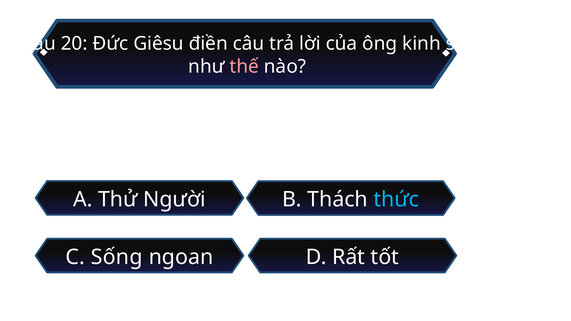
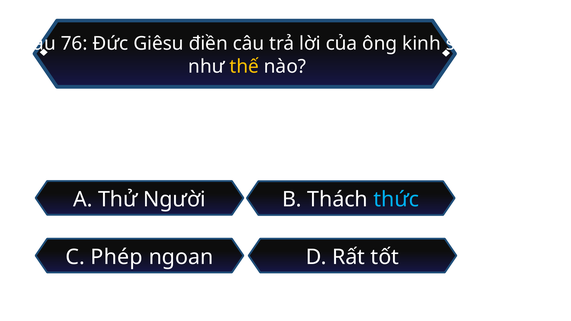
20: 20 -> 76
thế colour: pink -> yellow
Sống: Sống -> Phép
